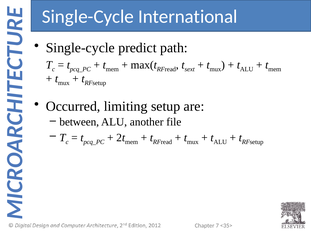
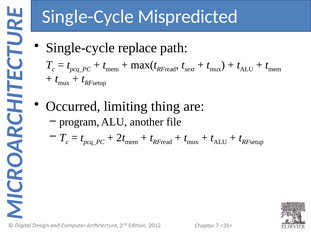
International: International -> Mispredicted
predict: predict -> replace
setup: setup -> thing
between: between -> program
